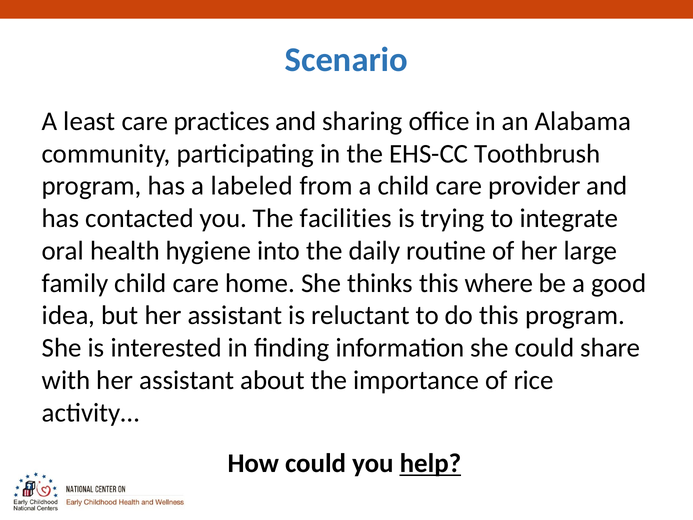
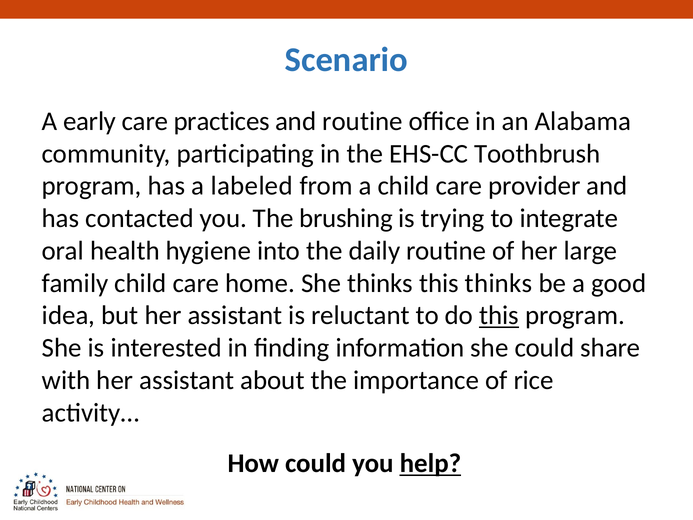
least: least -> early
and sharing: sharing -> routine
facilities: facilities -> brushing
this where: where -> thinks
this at (499, 315) underline: none -> present
